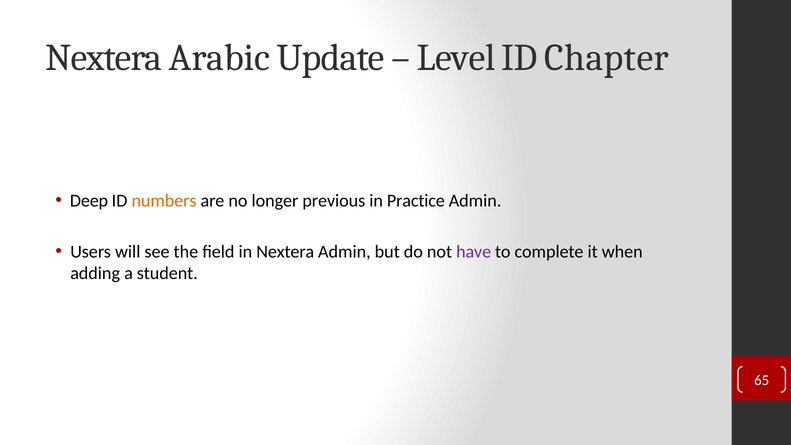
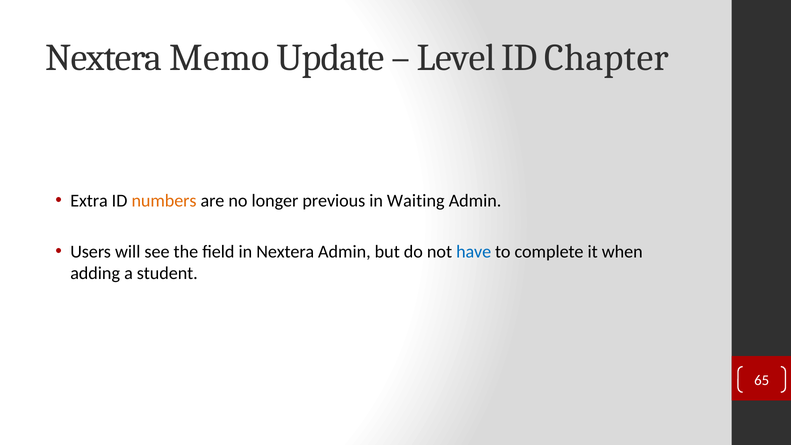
Arabic: Arabic -> Memo
Deep: Deep -> Extra
Practice: Practice -> Waiting
have colour: purple -> blue
